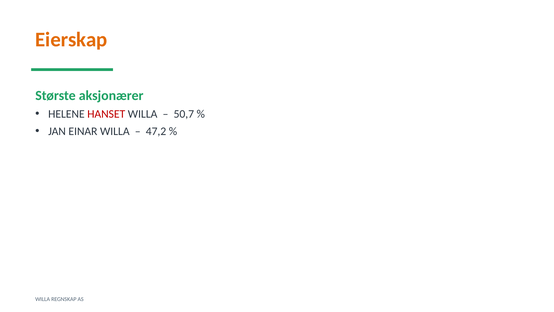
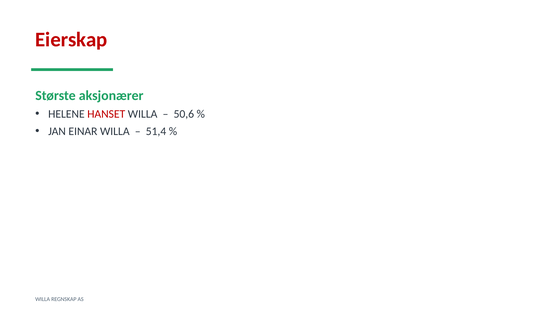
Eierskap colour: orange -> red
50,7: 50,7 -> 50,6
47,2: 47,2 -> 51,4
